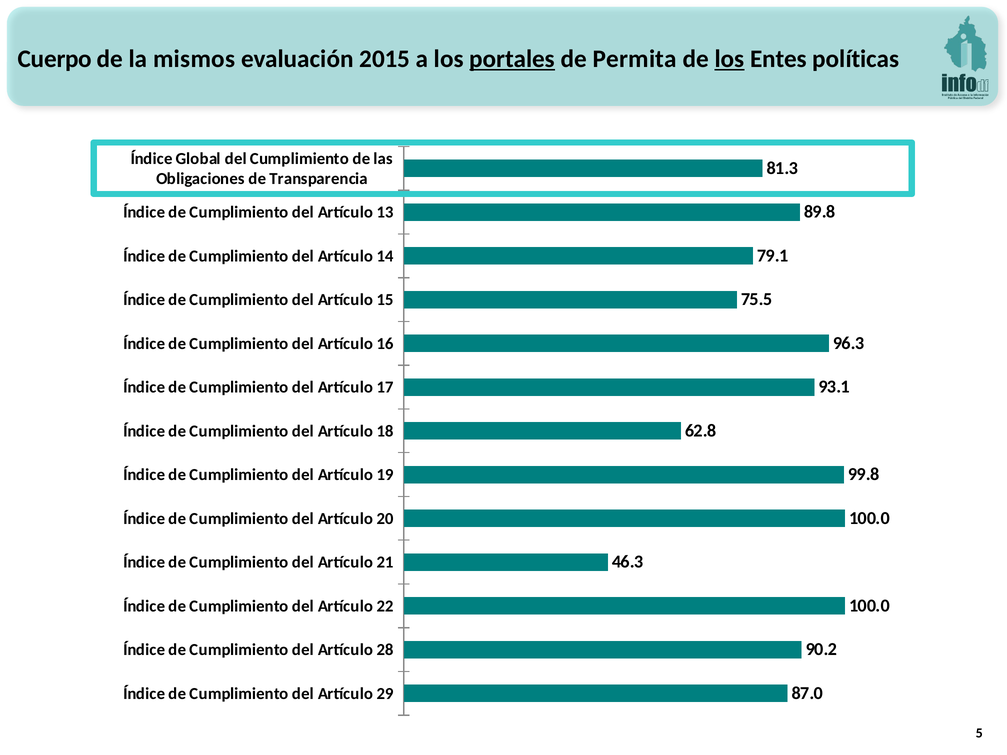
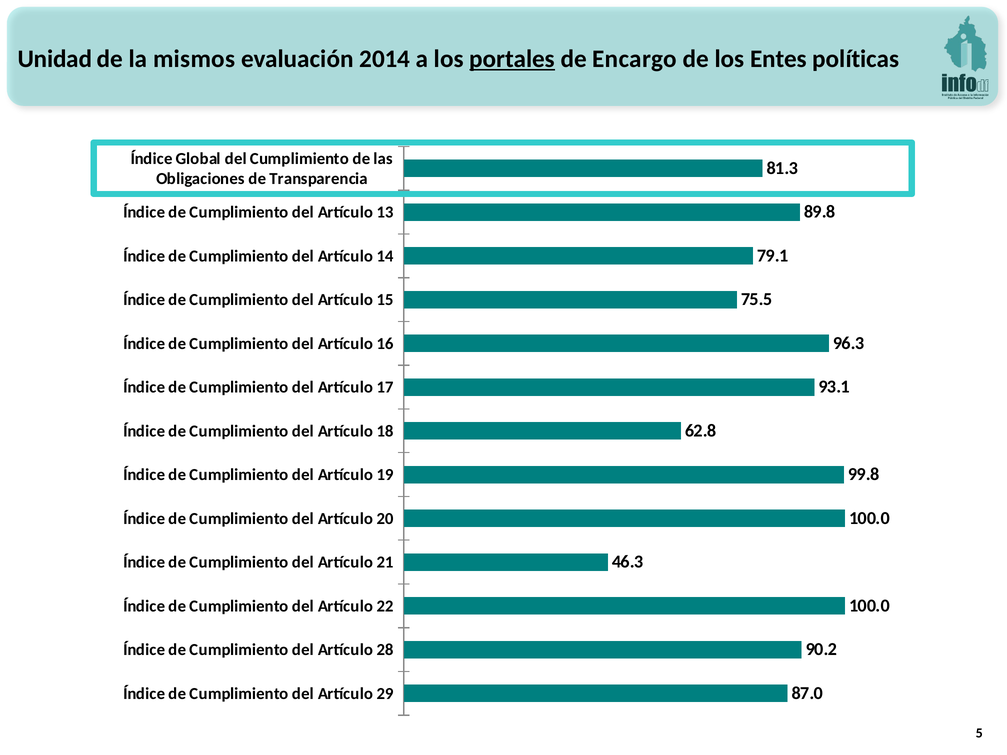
Cuerpo: Cuerpo -> Unidad
2015: 2015 -> 2014
Permita: Permita -> Encargo
los at (730, 59) underline: present -> none
